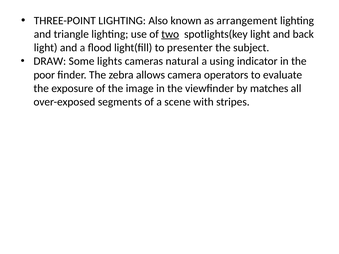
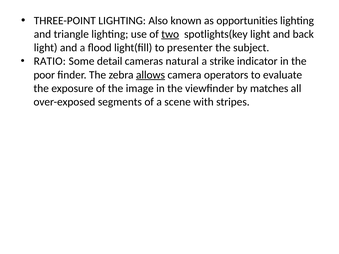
arrangement: arrangement -> opportunities
DRAW: DRAW -> RATIO
lights: lights -> detail
using: using -> strike
allows underline: none -> present
